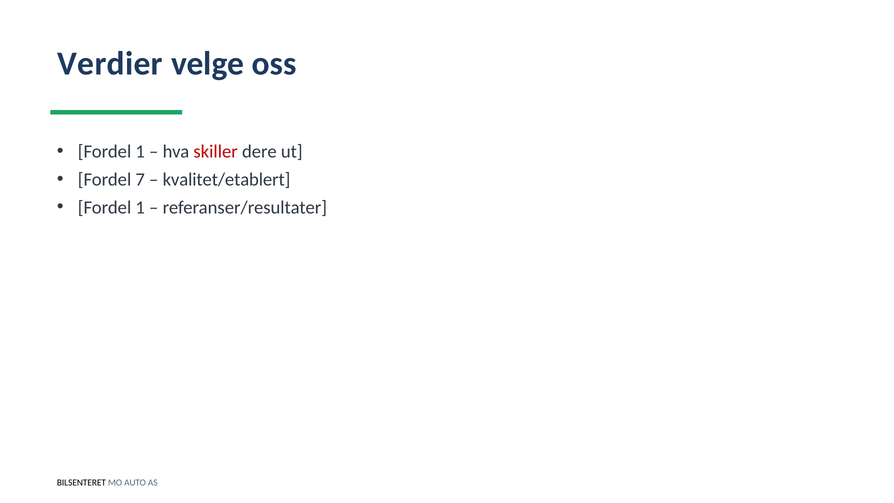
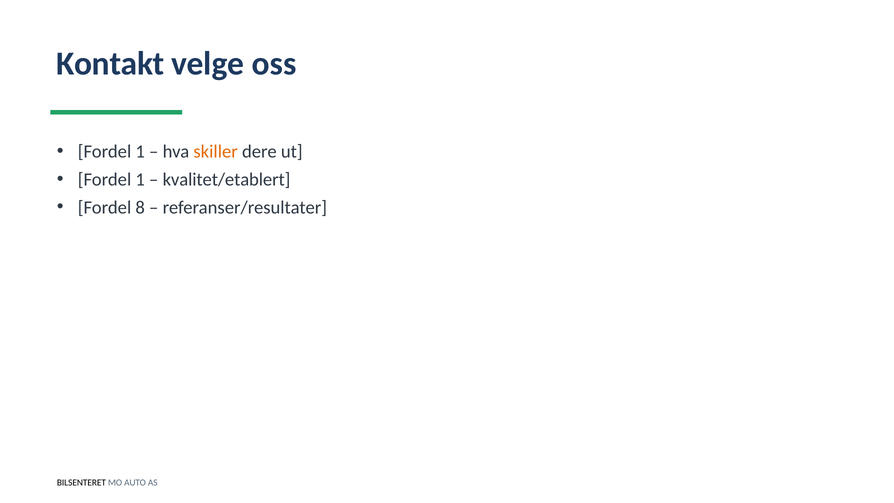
Verdier: Verdier -> Kontakt
skiller colour: red -> orange
7 at (140, 179): 7 -> 1
1 at (140, 207): 1 -> 8
